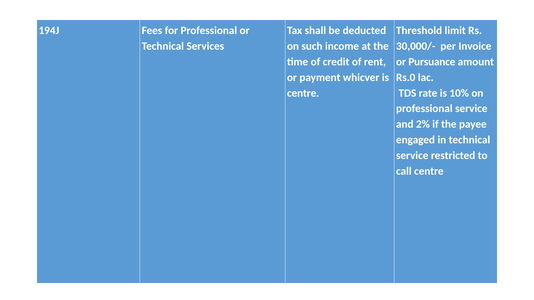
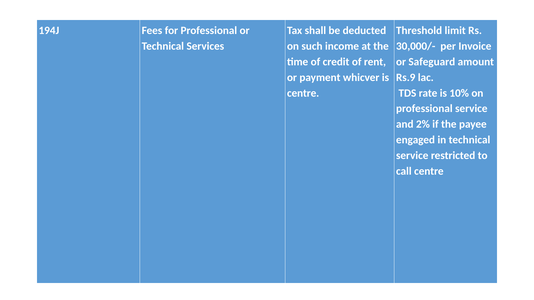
Pursuance: Pursuance -> Safeguard
Rs.0: Rs.0 -> Rs.9
